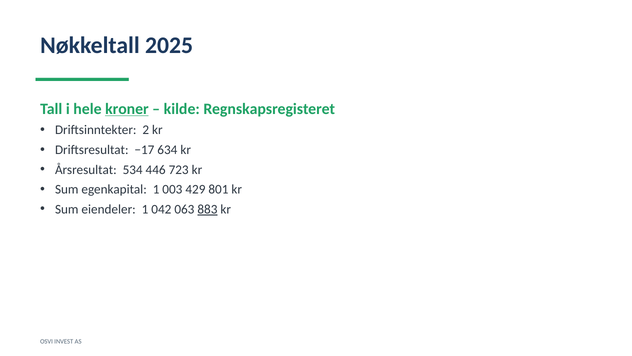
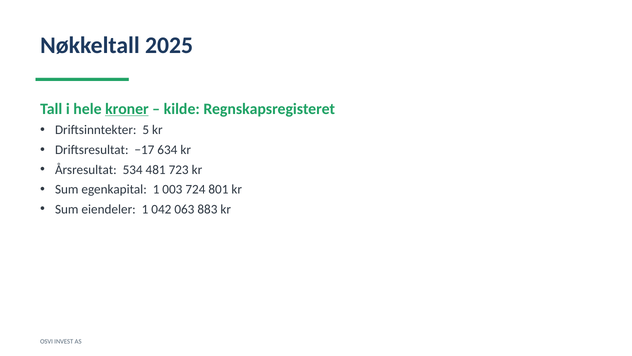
2: 2 -> 5
446: 446 -> 481
429: 429 -> 724
883 underline: present -> none
